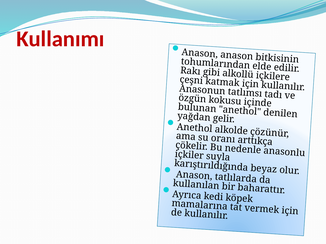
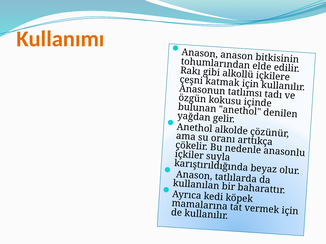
Kullanımı colour: red -> orange
